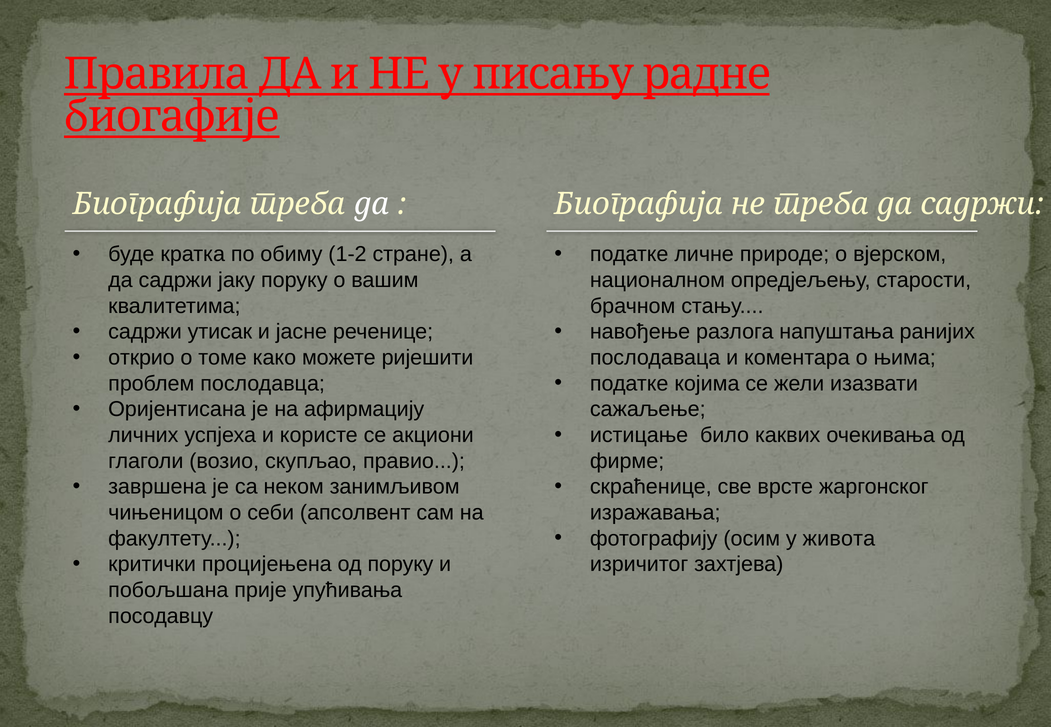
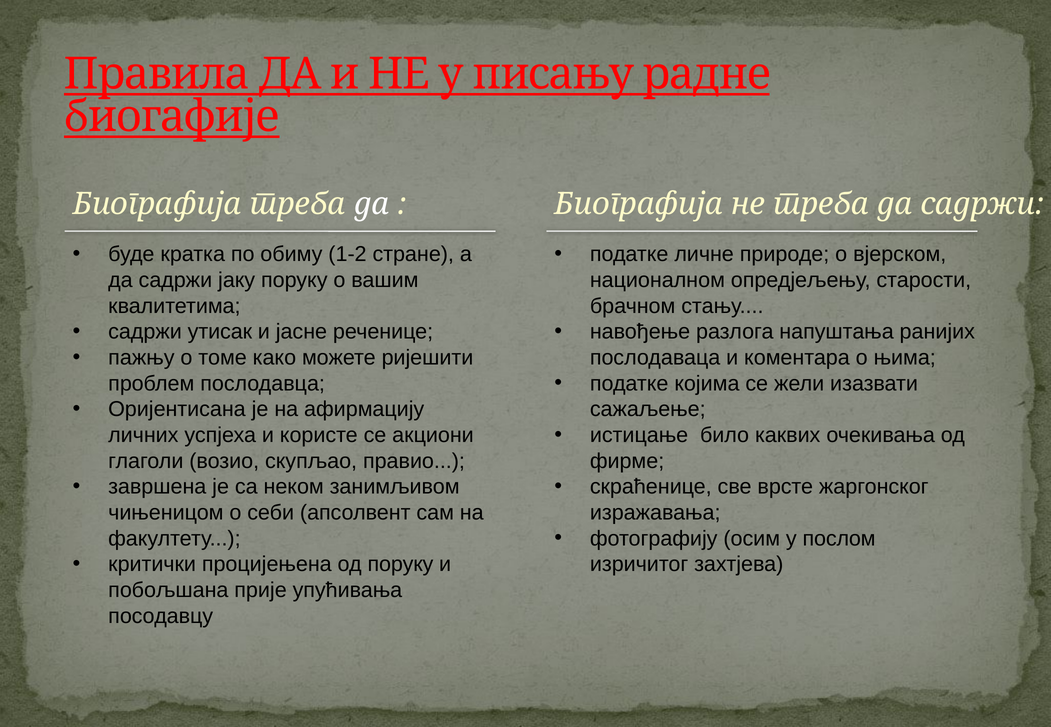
открио: открио -> пажњу
живота: живота -> послом
